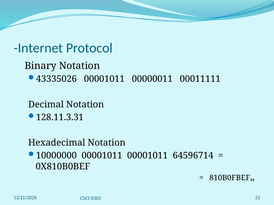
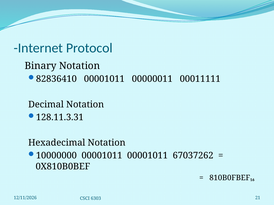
43335026: 43335026 -> 82836410
64596714: 64596714 -> 67037262
